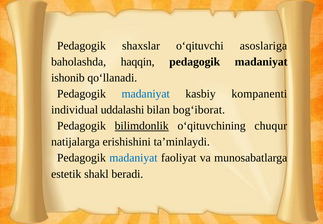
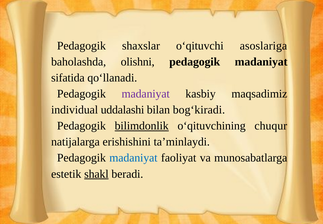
haqqin: haqqin -> olishni
ishonib: ishonib -> sifatida
madaniyat at (146, 94) colour: blue -> purple
kompanenti: kompanenti -> maqsadimiz
bog‘iborat: bog‘iborat -> bog‘kiradi
shakl underline: none -> present
